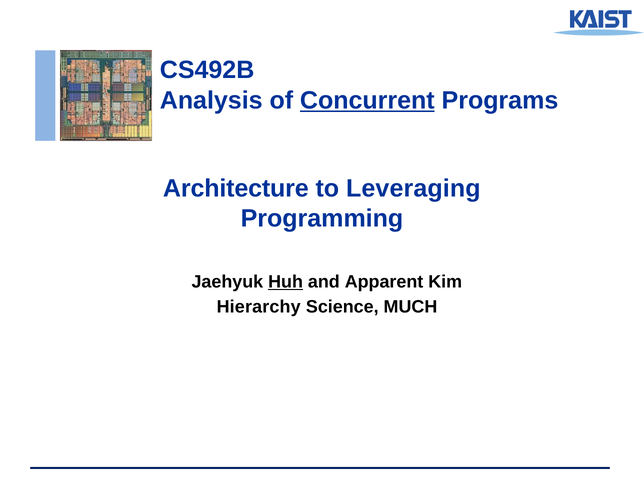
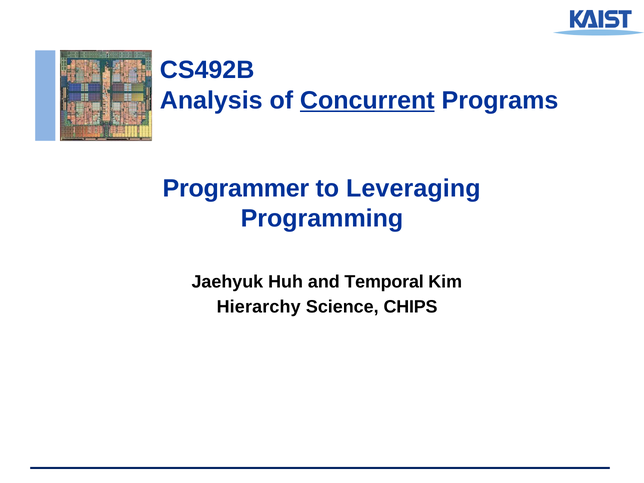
Architecture: Architecture -> Programmer
Huh underline: present -> none
Apparent: Apparent -> Temporal
MUCH: MUCH -> CHIPS
